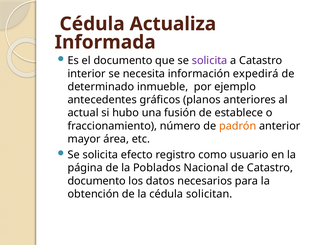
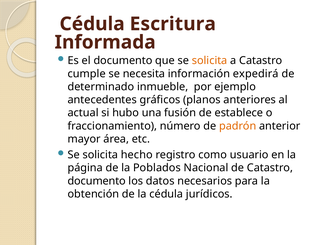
Actualiza: Actualiza -> Escritura
solicita at (210, 61) colour: purple -> orange
interior: interior -> cumple
efecto: efecto -> hecho
solicitan: solicitan -> jurídicos
